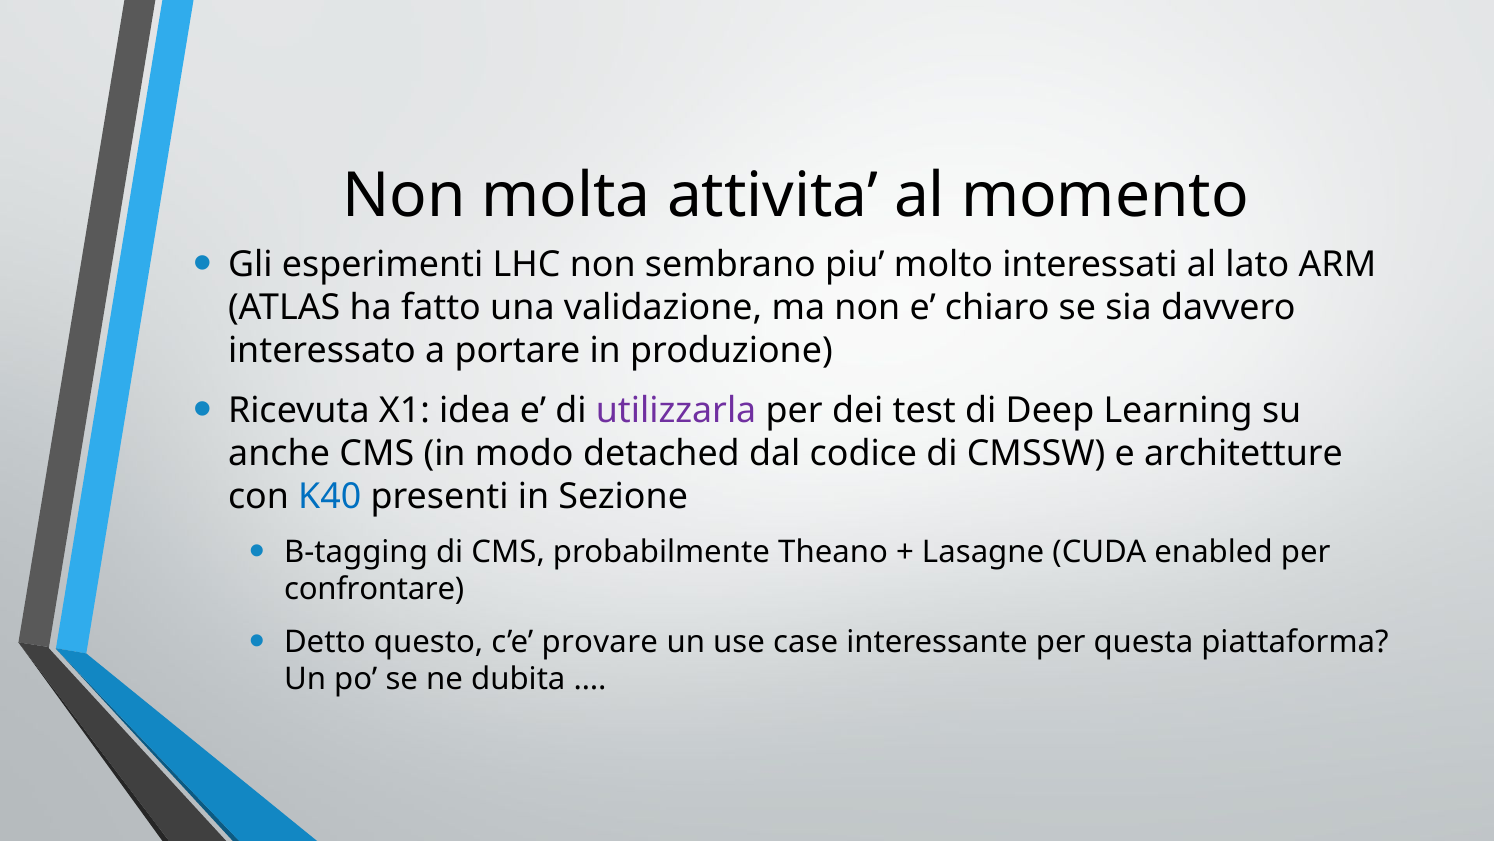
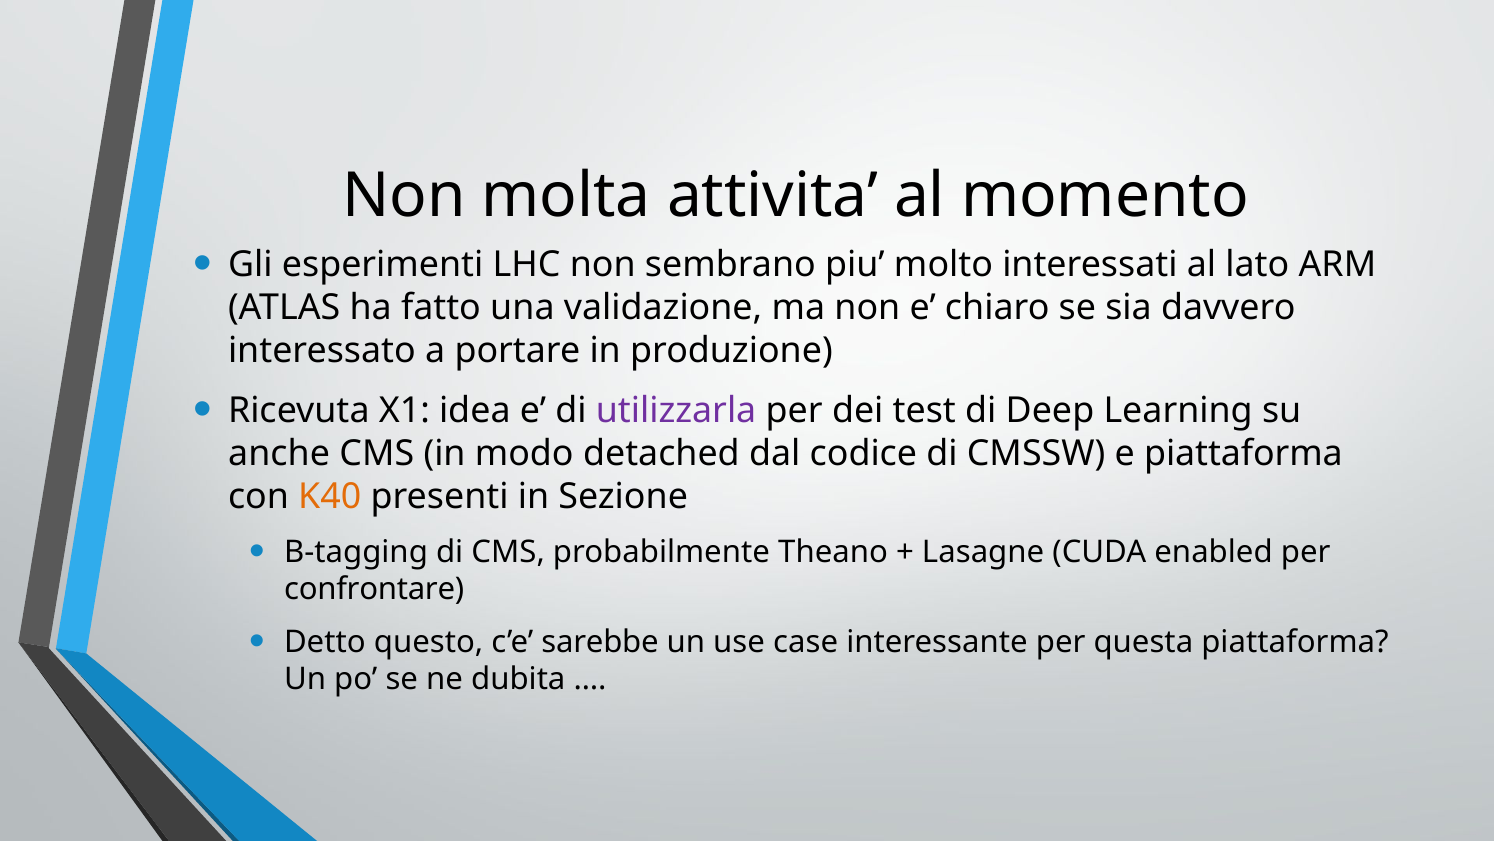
e architetture: architetture -> piattaforma
K40 colour: blue -> orange
provare: provare -> sarebbe
